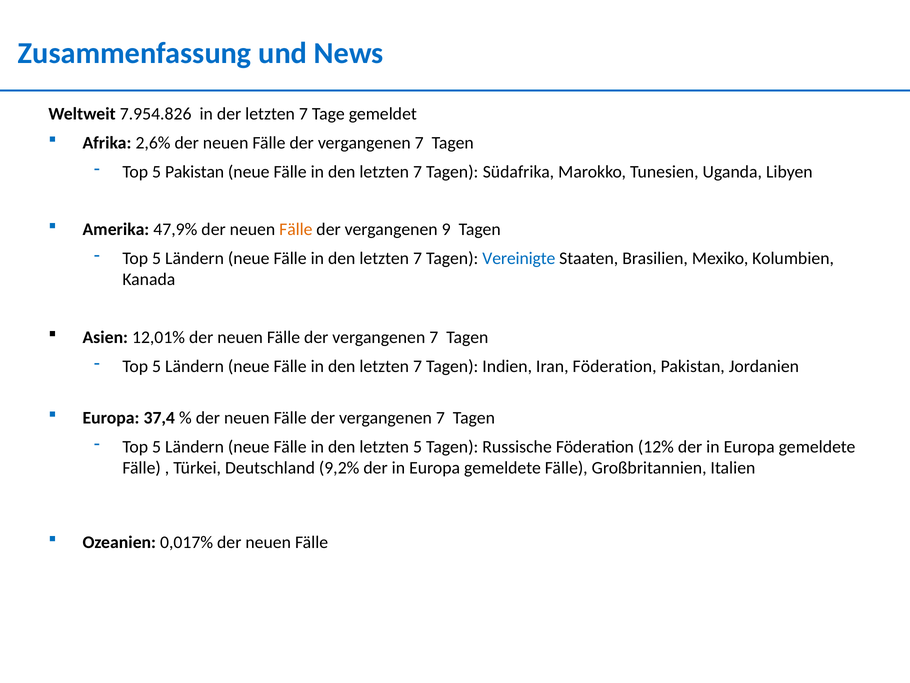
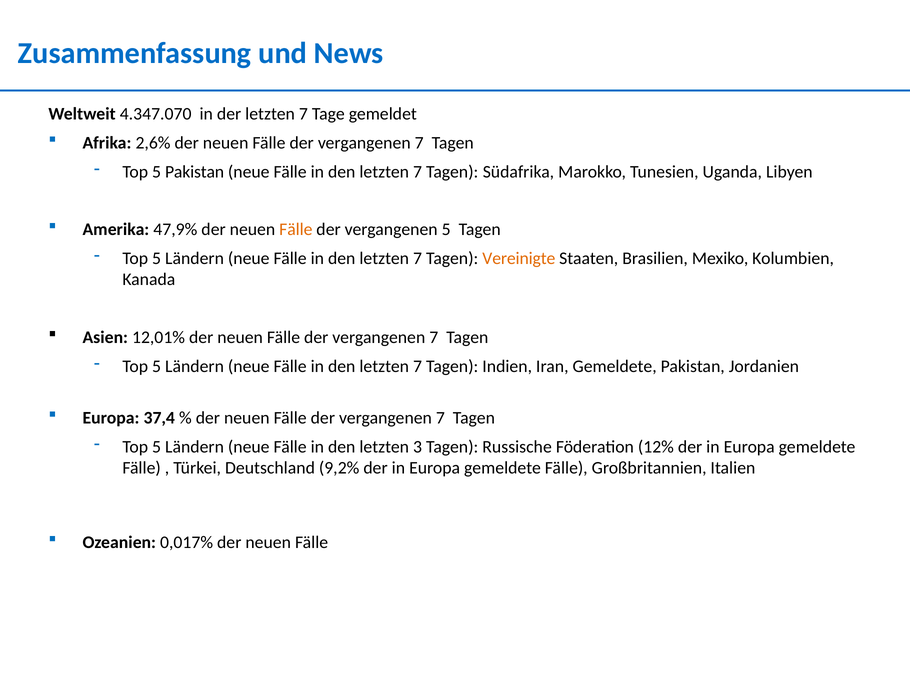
7.954.826: 7.954.826 -> 4.347.070
vergangenen 9: 9 -> 5
Vereinigte colour: blue -> orange
Iran Föderation: Föderation -> Gemeldete
letzten 5: 5 -> 3
